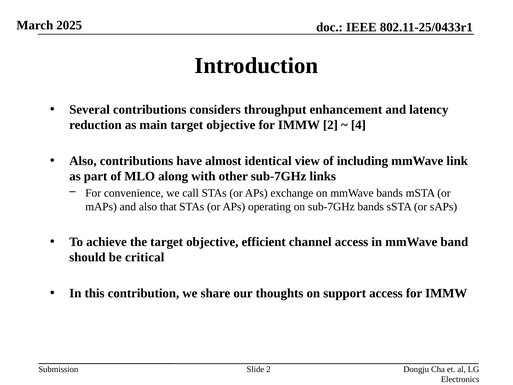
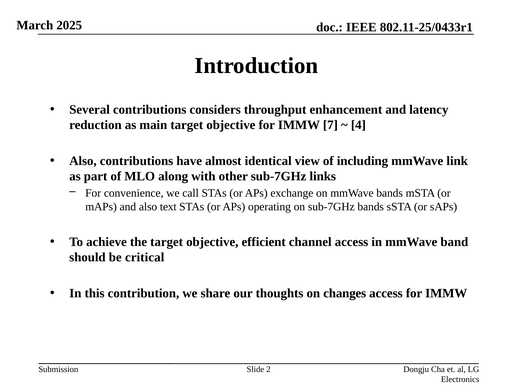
IMMW 2: 2 -> 7
that: that -> text
support: support -> changes
